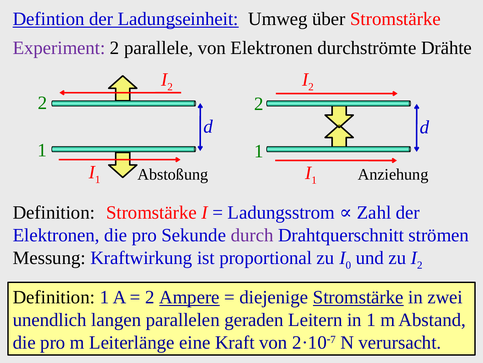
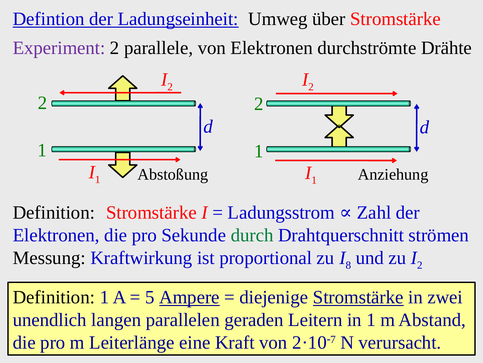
durch colour: purple -> green
0: 0 -> 8
2 at (150, 297): 2 -> 5
